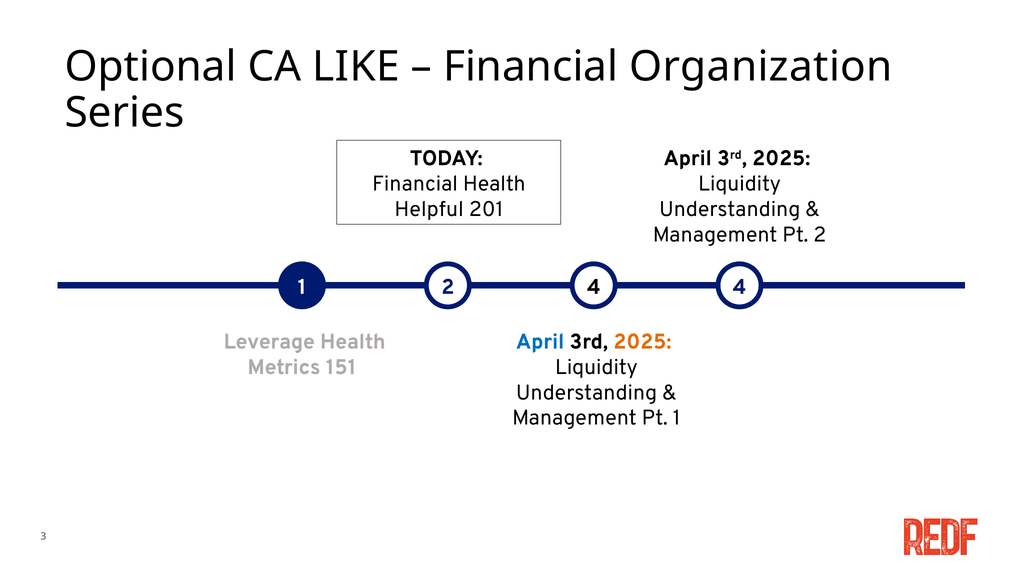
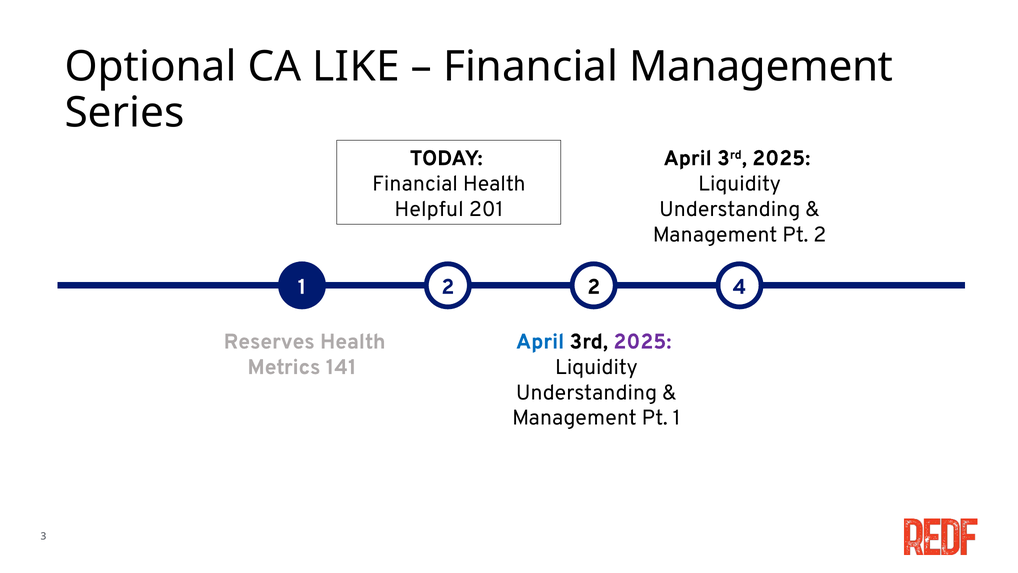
Financial Organization: Organization -> Management
2 4: 4 -> 2
Leverage: Leverage -> Reserves
2025 at (642, 341) colour: orange -> purple
151: 151 -> 141
